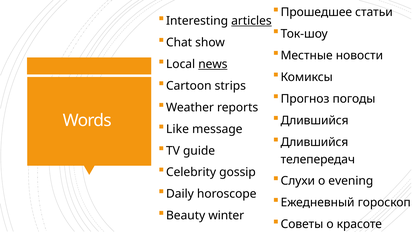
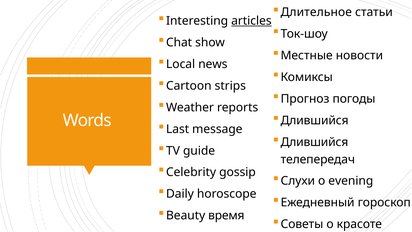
Прошедшее: Прошедшее -> Длительное
news underline: present -> none
Like: Like -> Last
winter: winter -> время
